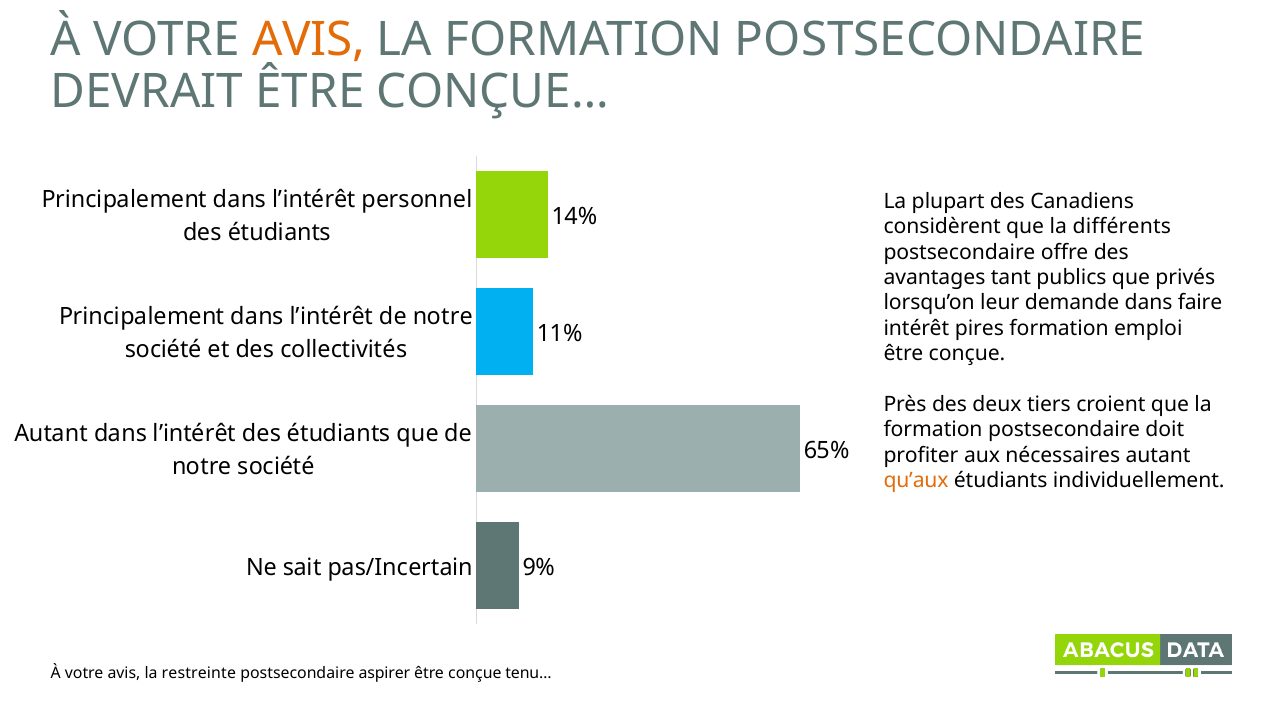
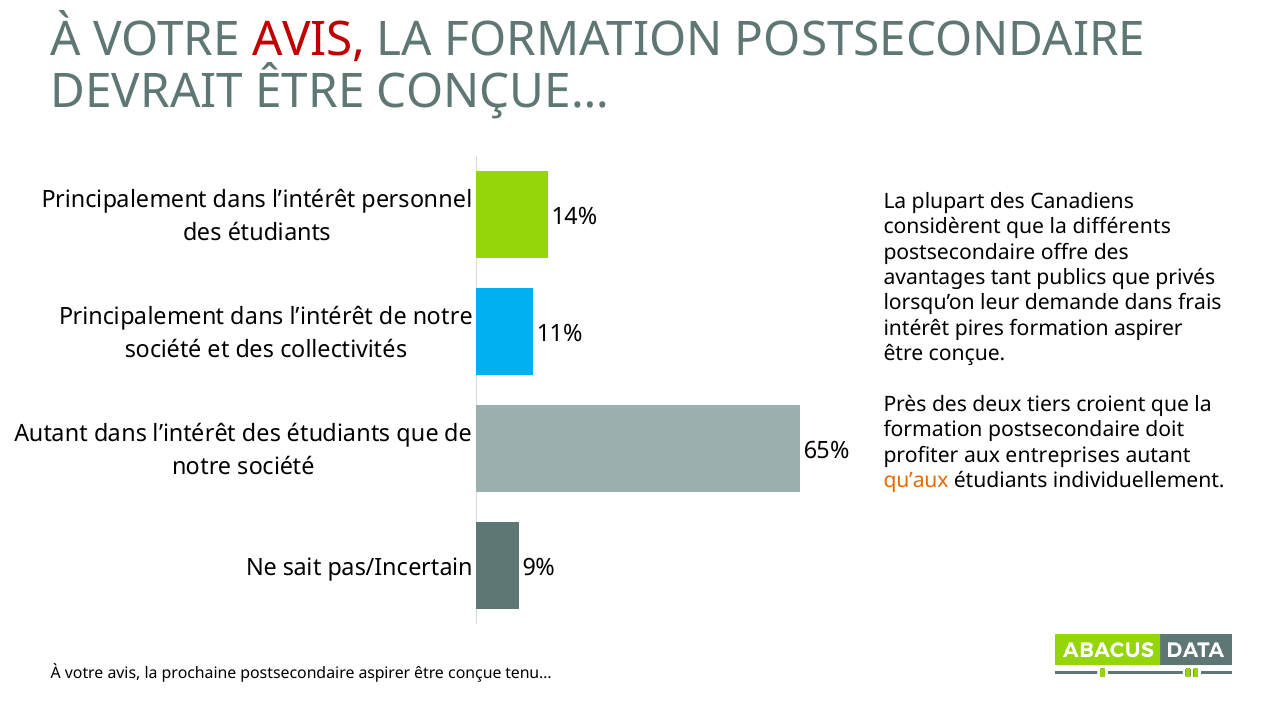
AVIS at (309, 40) colour: orange -> red
faire: faire -> frais
formation emploi: emploi -> aspirer
nécessaires: nécessaires -> entreprises
restreinte: restreinte -> prochaine
